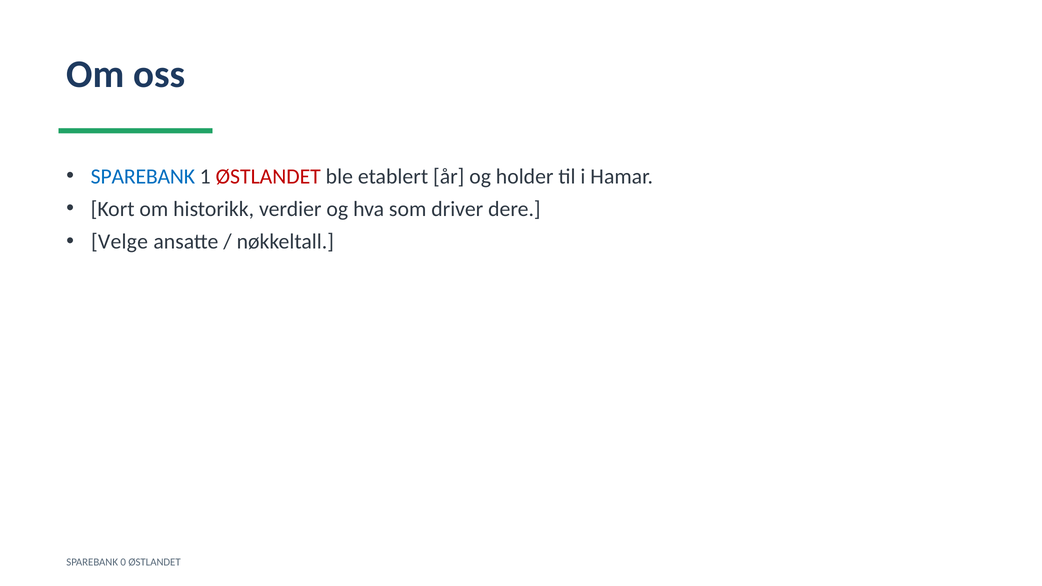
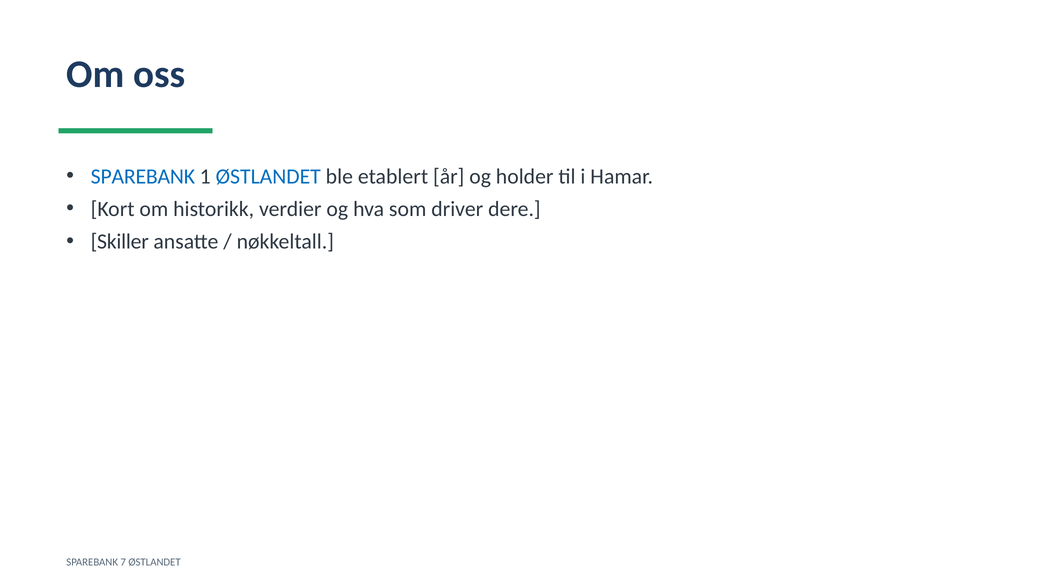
ØSTLANDET at (268, 176) colour: red -> blue
Velge: Velge -> Skiller
0: 0 -> 7
